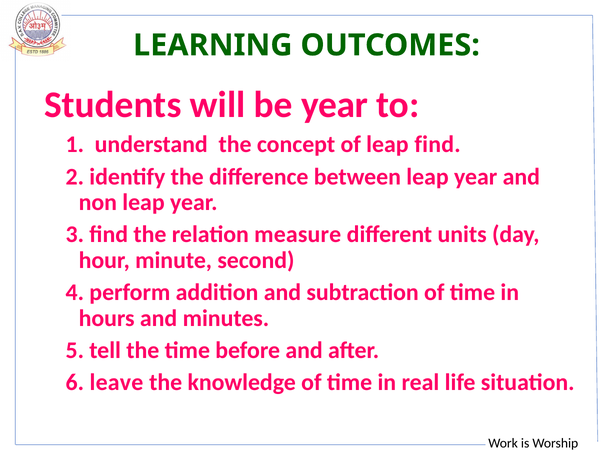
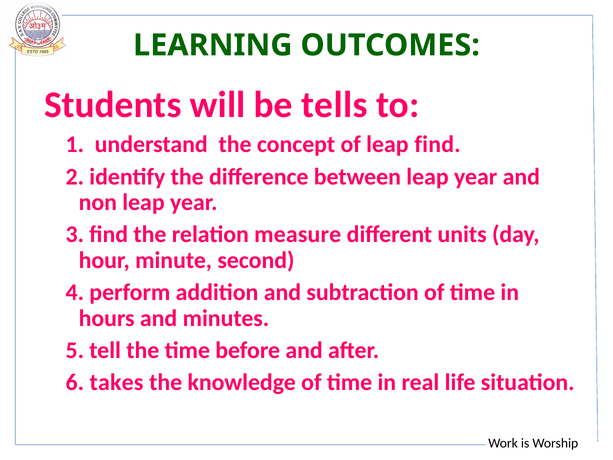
be year: year -> tells
leave: leave -> takes
